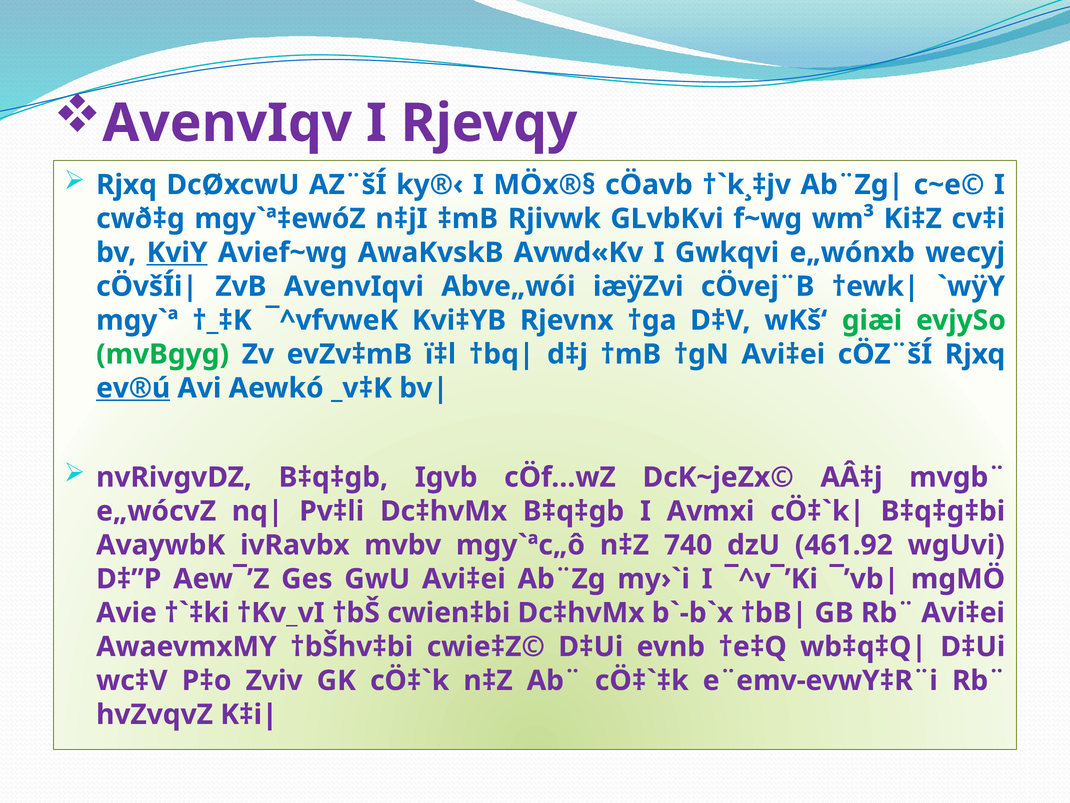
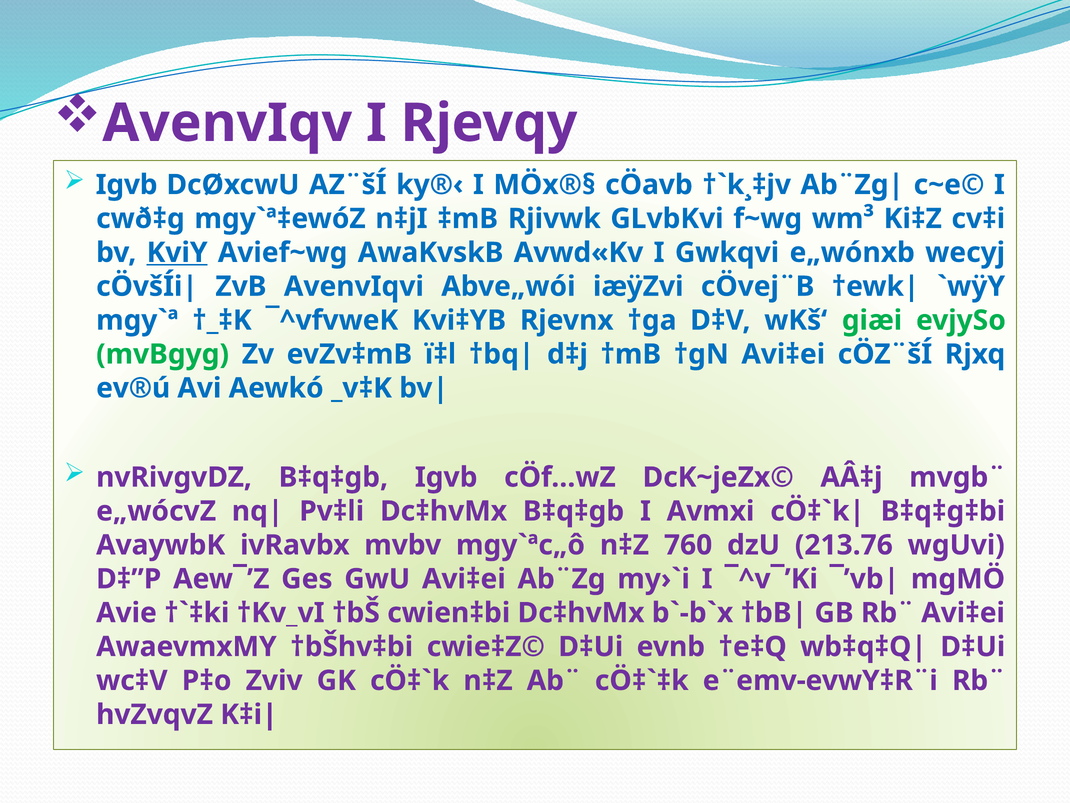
Rjxq at (127, 185): Rjxq -> Igvb
ev®ú underline: present -> none
740: 740 -> 760
461.92: 461.92 -> 213.76
